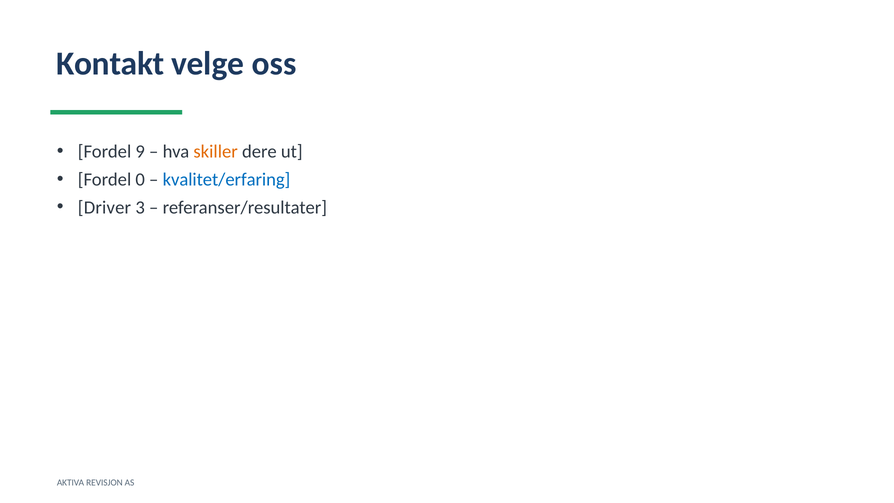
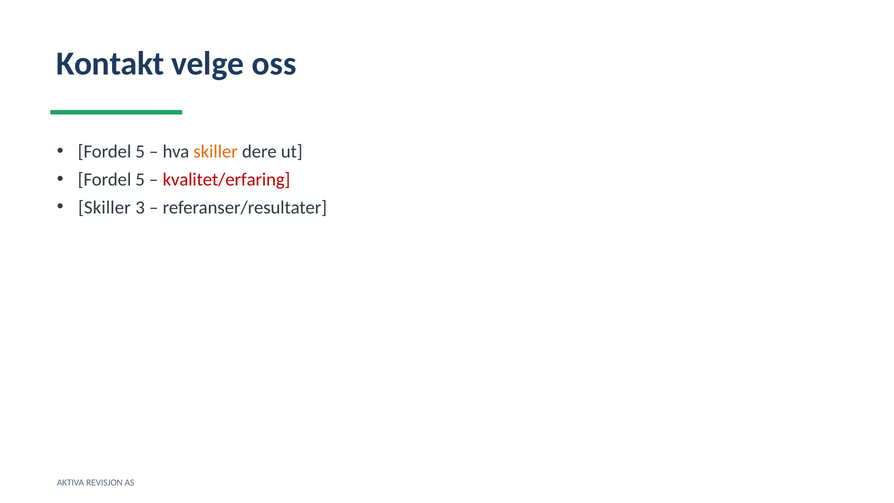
9 at (140, 151): 9 -> 5
0 at (140, 179): 0 -> 5
kvalitet/erfaring colour: blue -> red
Driver at (104, 207): Driver -> Skiller
